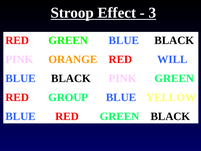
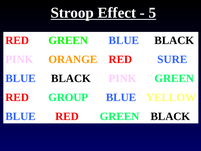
3: 3 -> 5
WILL: WILL -> SURE
